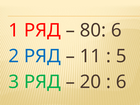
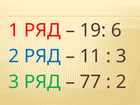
80: 80 -> 19
5 at (121, 56): 5 -> 3
20: 20 -> 77
6 at (121, 82): 6 -> 2
